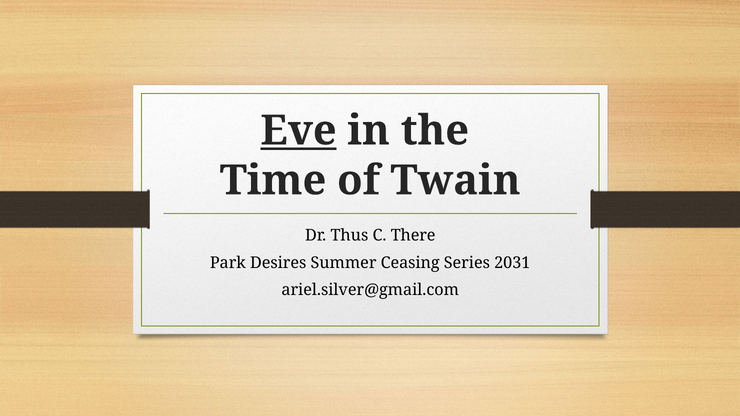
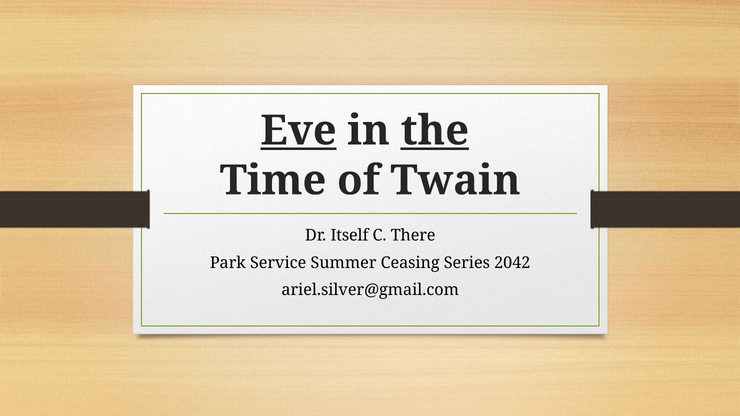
the underline: none -> present
Thus: Thus -> Itself
Desires: Desires -> Service
2031: 2031 -> 2042
